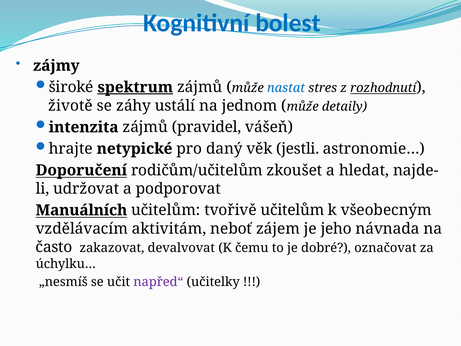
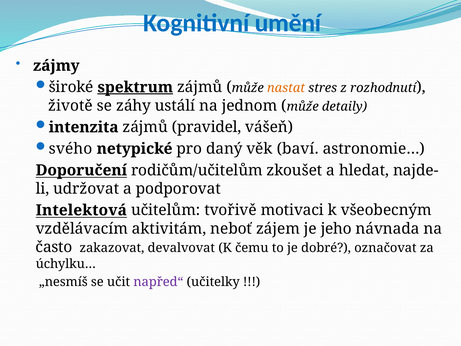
bolest: bolest -> umění
nastat colour: blue -> orange
rozhodnutí underline: present -> none
hrajte: hrajte -> svého
jestli: jestli -> baví
Manuálních: Manuálních -> Intelektová
tvořivě učitelům: učitelům -> motivaci
